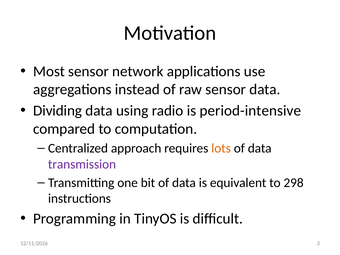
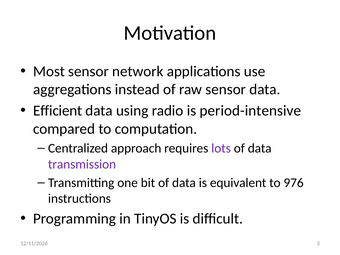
Dividing: Dividing -> Efficient
lots colour: orange -> purple
298: 298 -> 976
